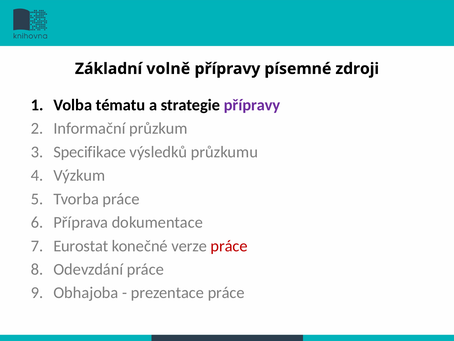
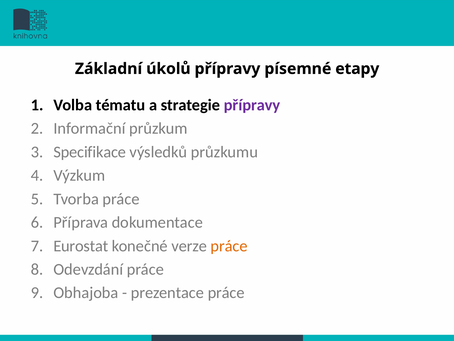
volně: volně -> úkolů
zdroji: zdroji -> etapy
práce at (229, 246) colour: red -> orange
